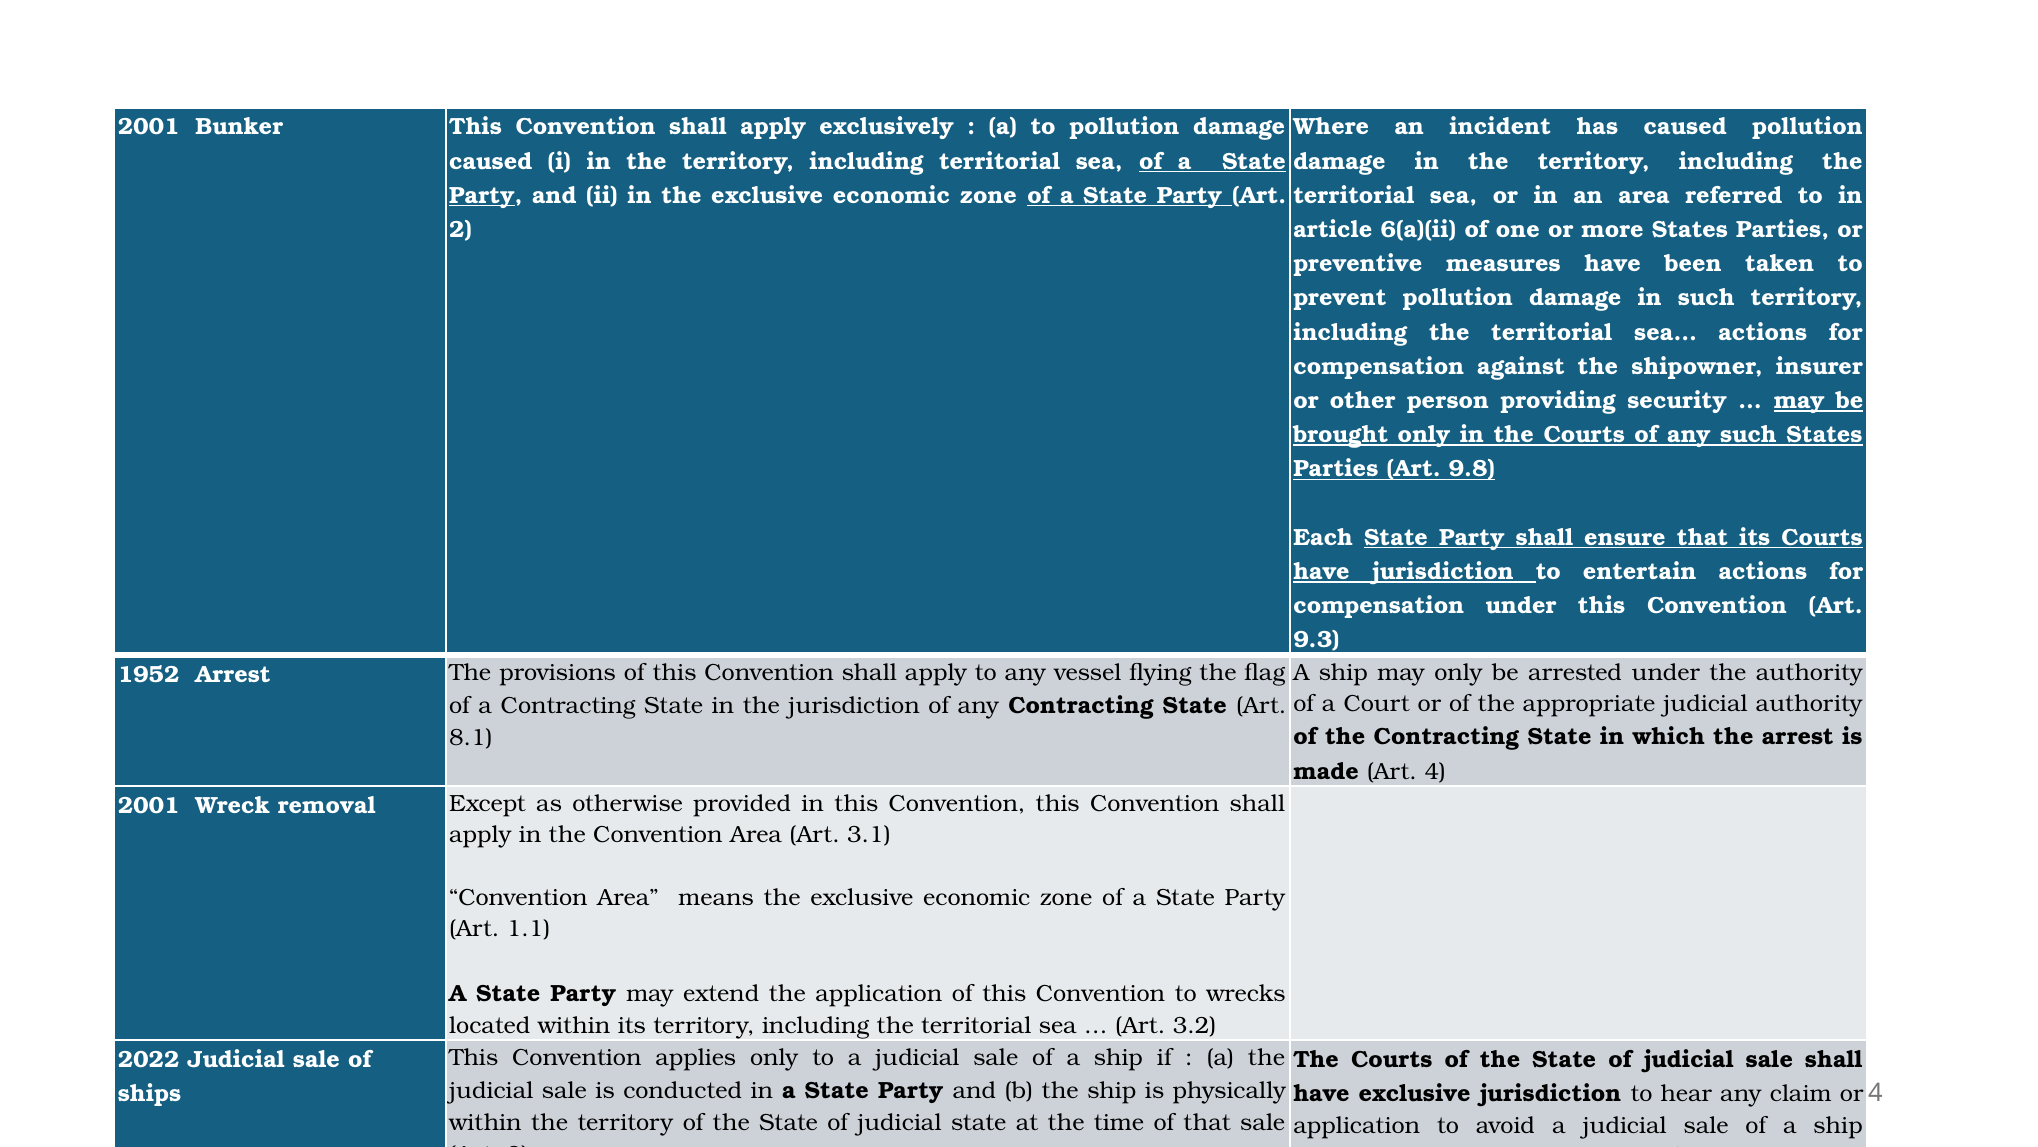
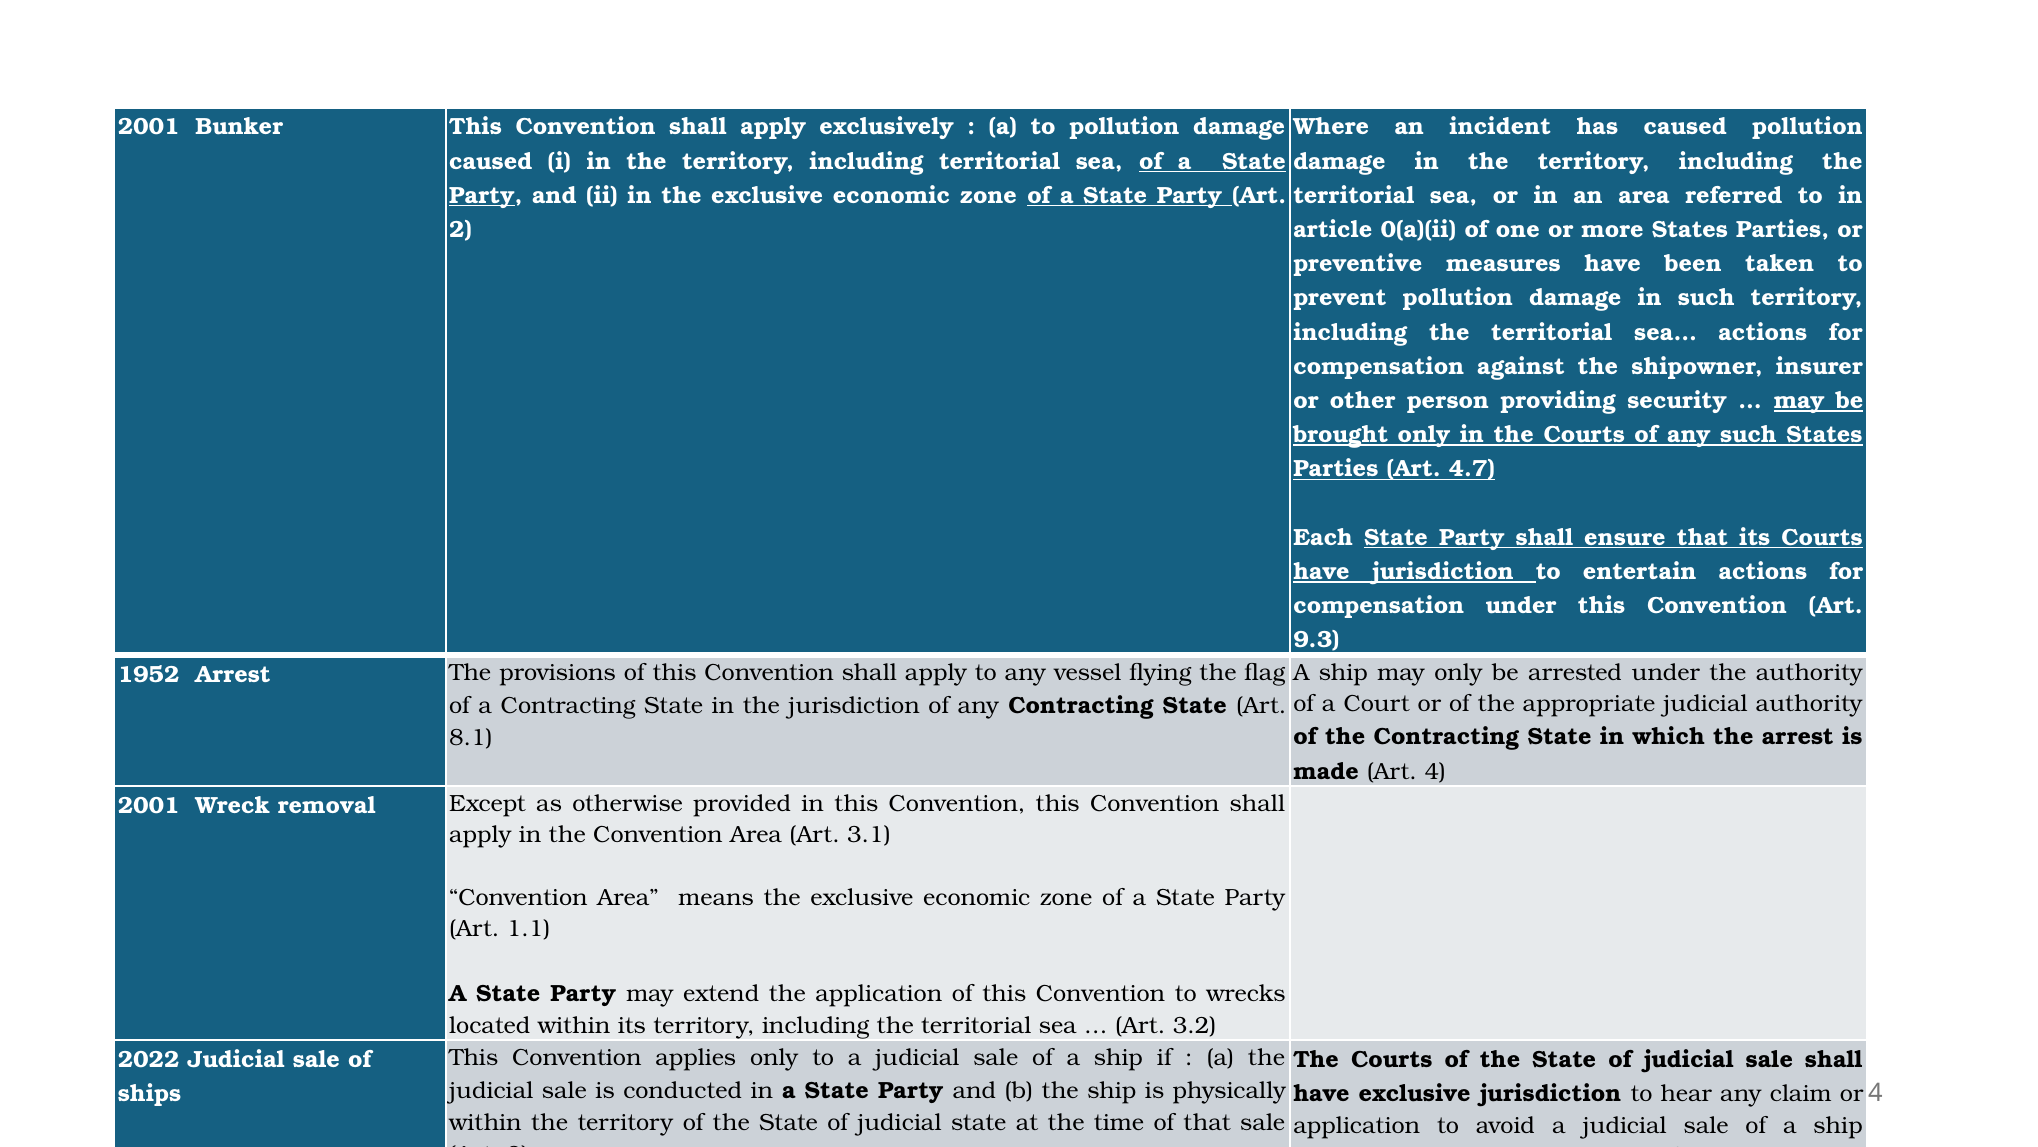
6(a)(ii: 6(a)(ii -> 0(a)(ii
9.8: 9.8 -> 4.7
